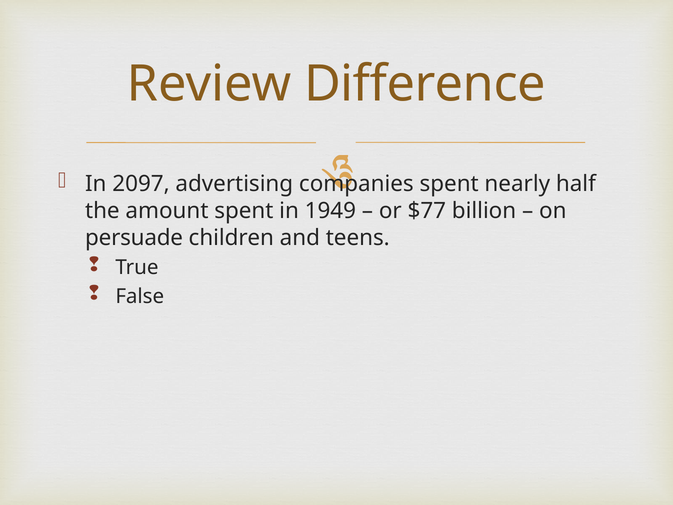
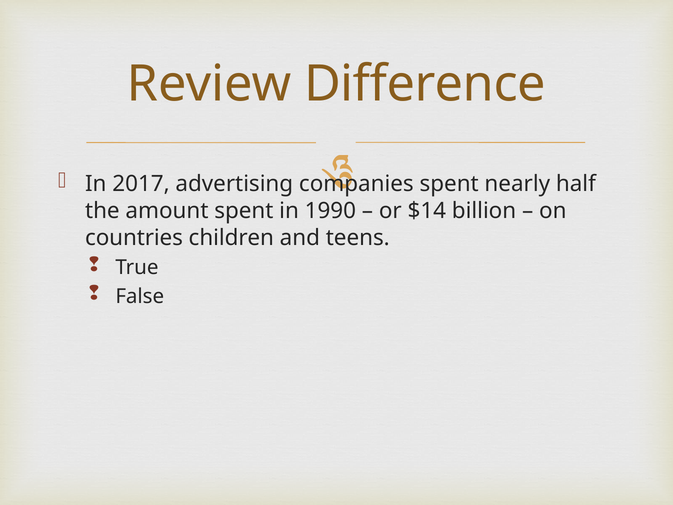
2097: 2097 -> 2017
1949: 1949 -> 1990
$77: $77 -> $14
persuade: persuade -> countries
